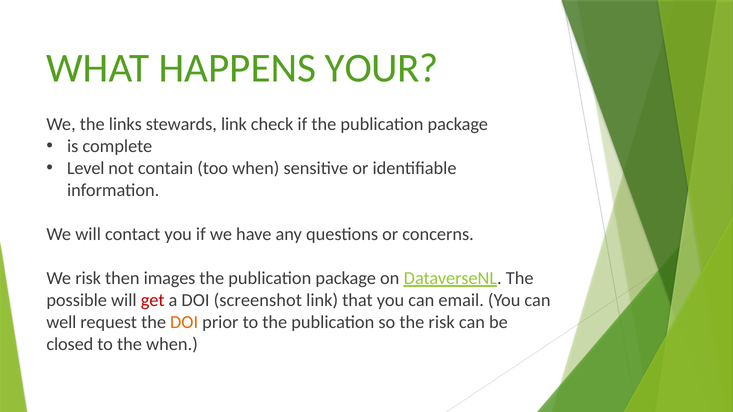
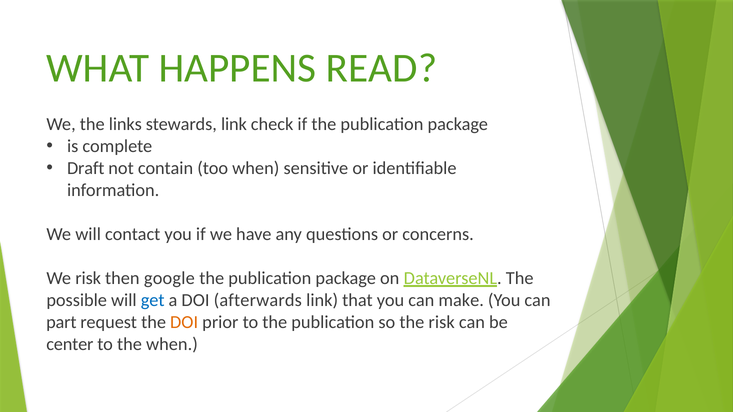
YOUR: YOUR -> READ
Level: Level -> Draft
images: images -> google
get colour: red -> blue
screenshot: screenshot -> afterwards
email: email -> make
well: well -> part
closed: closed -> center
